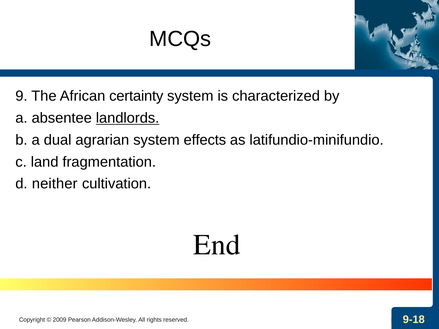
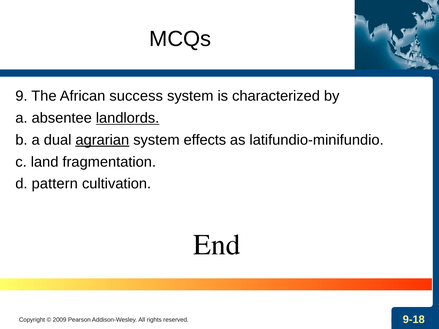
certainty: certainty -> success
agrarian underline: none -> present
neither: neither -> pattern
